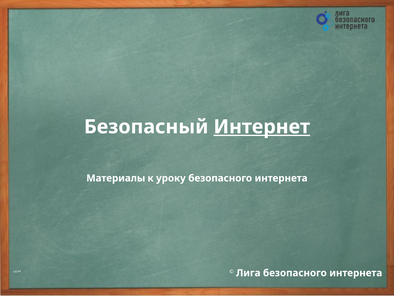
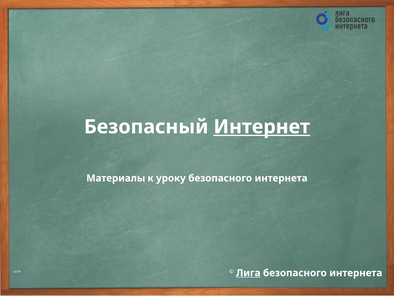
Лига underline: none -> present
